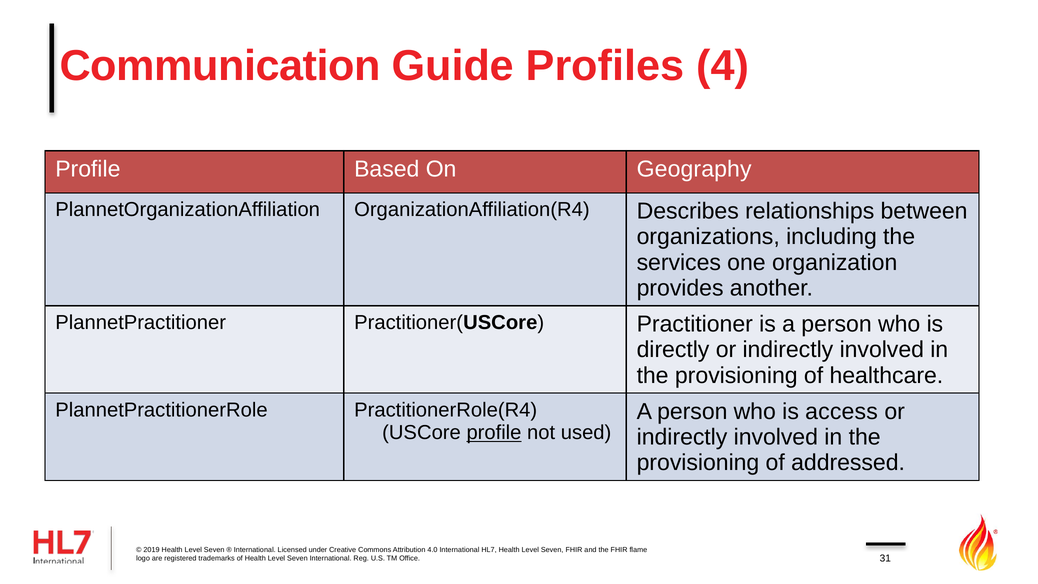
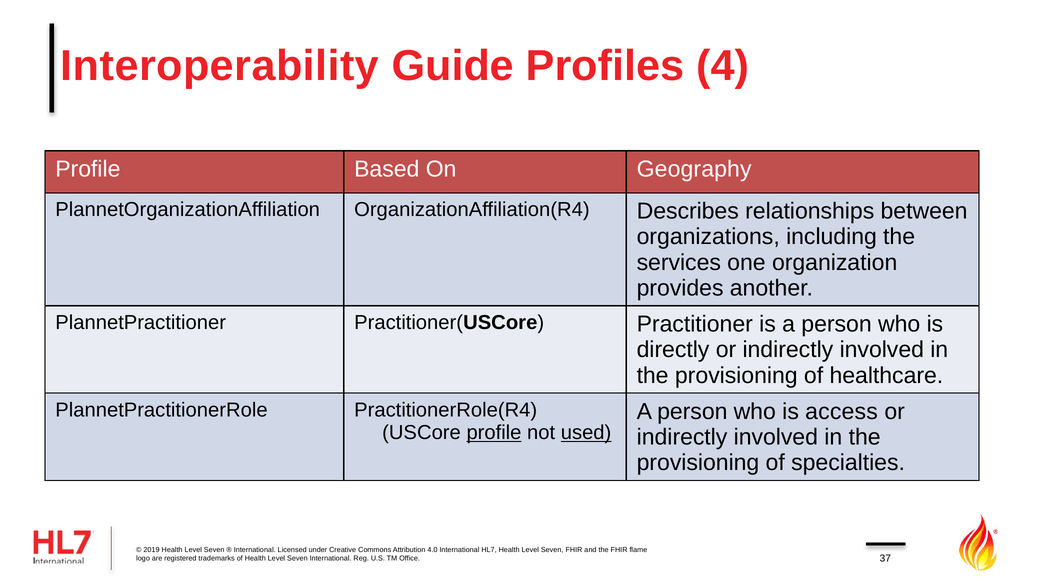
Communication: Communication -> Interoperability
used underline: none -> present
addressed: addressed -> specialties
31: 31 -> 37
